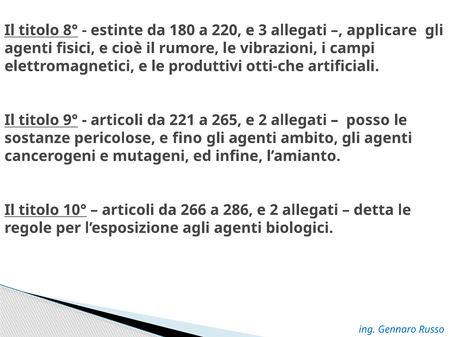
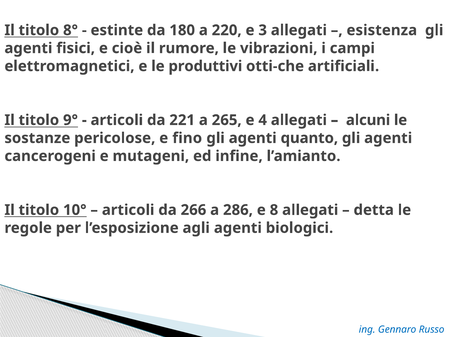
applicare: applicare -> esistenza
265 e 2: 2 -> 4
posso: posso -> alcuni
ambito: ambito -> quanto
286 e 2: 2 -> 8
